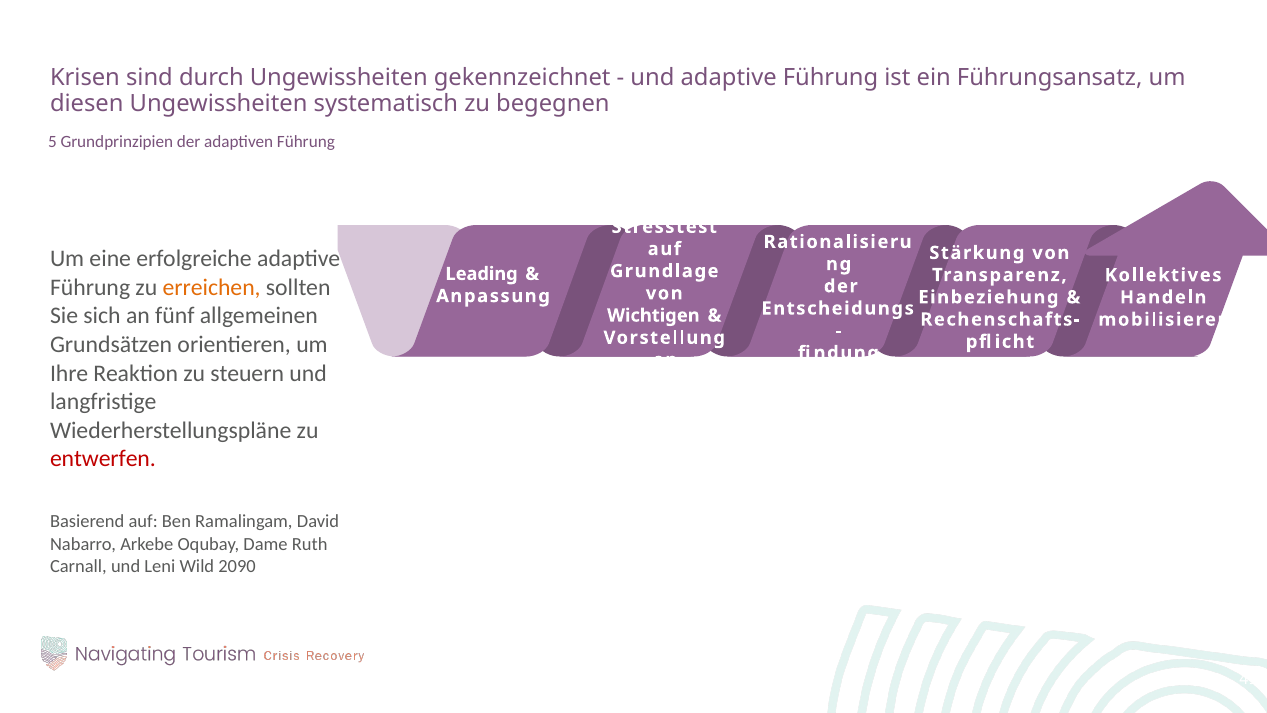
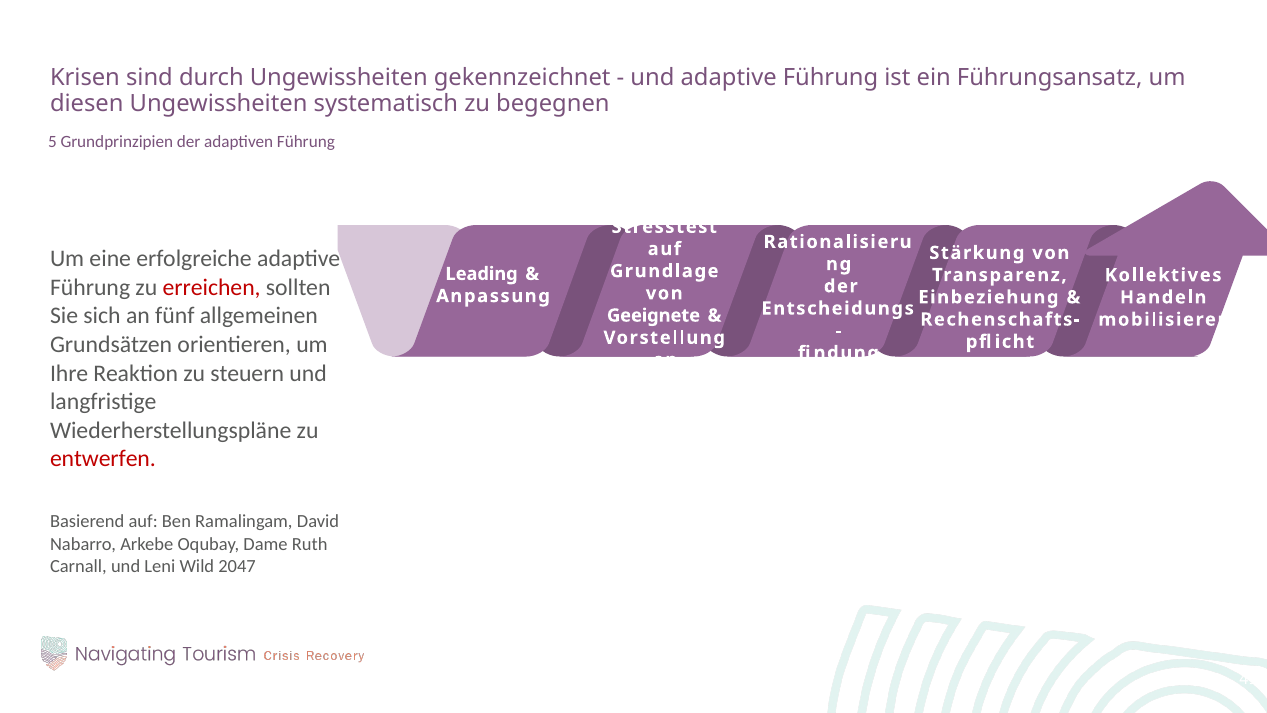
erreichen colour: orange -> red
Wichtigen: Wichtigen -> Geeignete
2090: 2090 -> 2047
